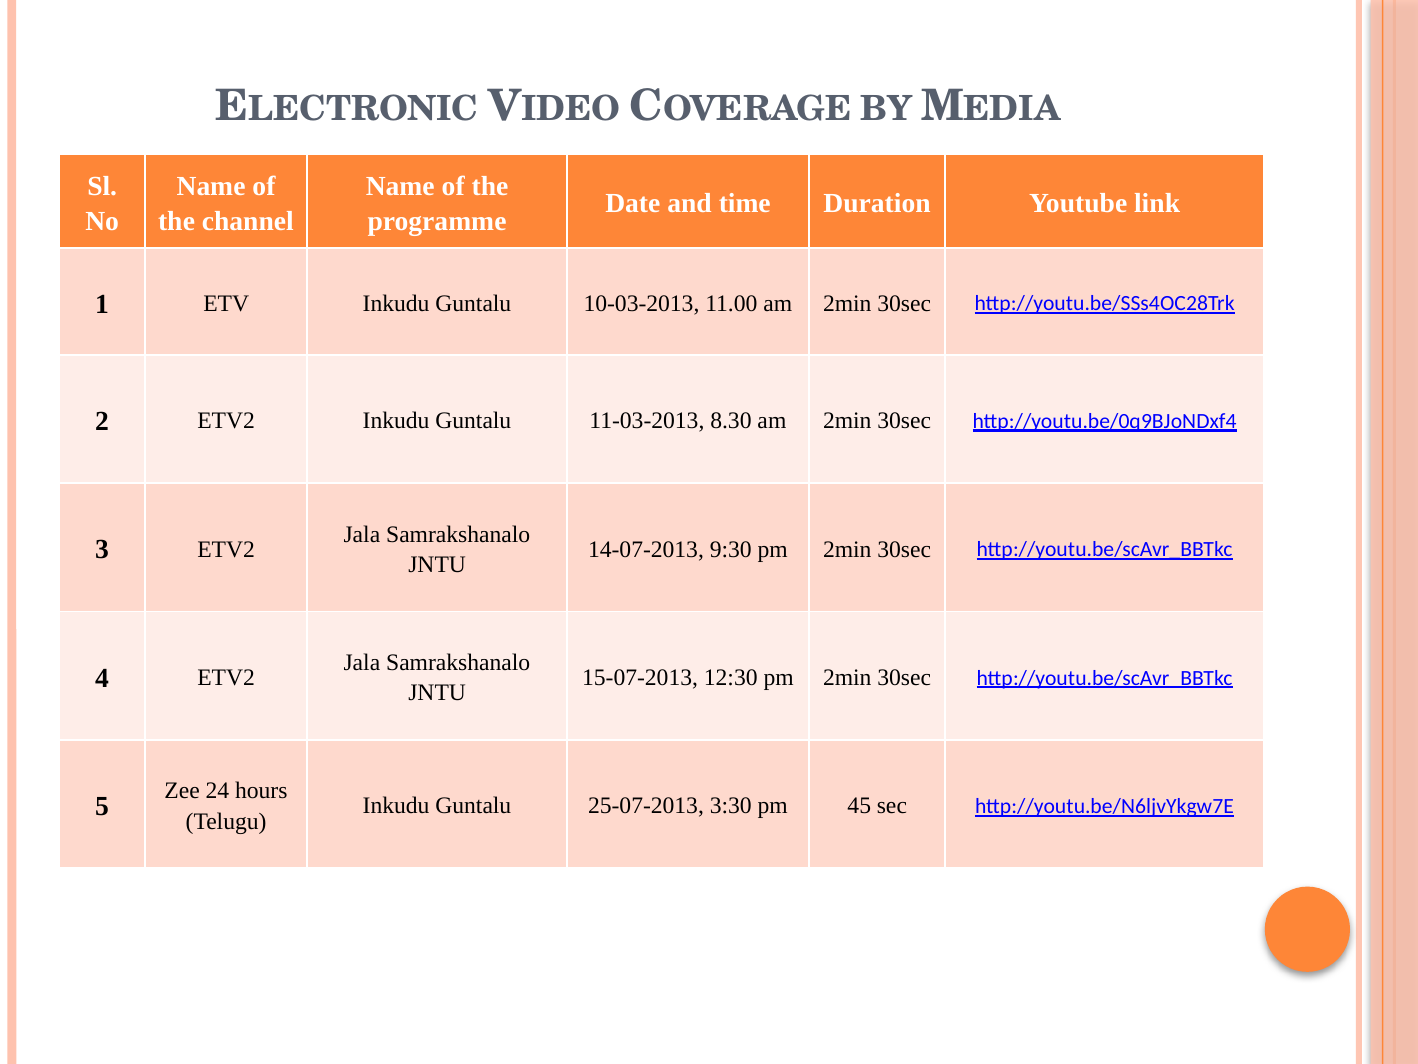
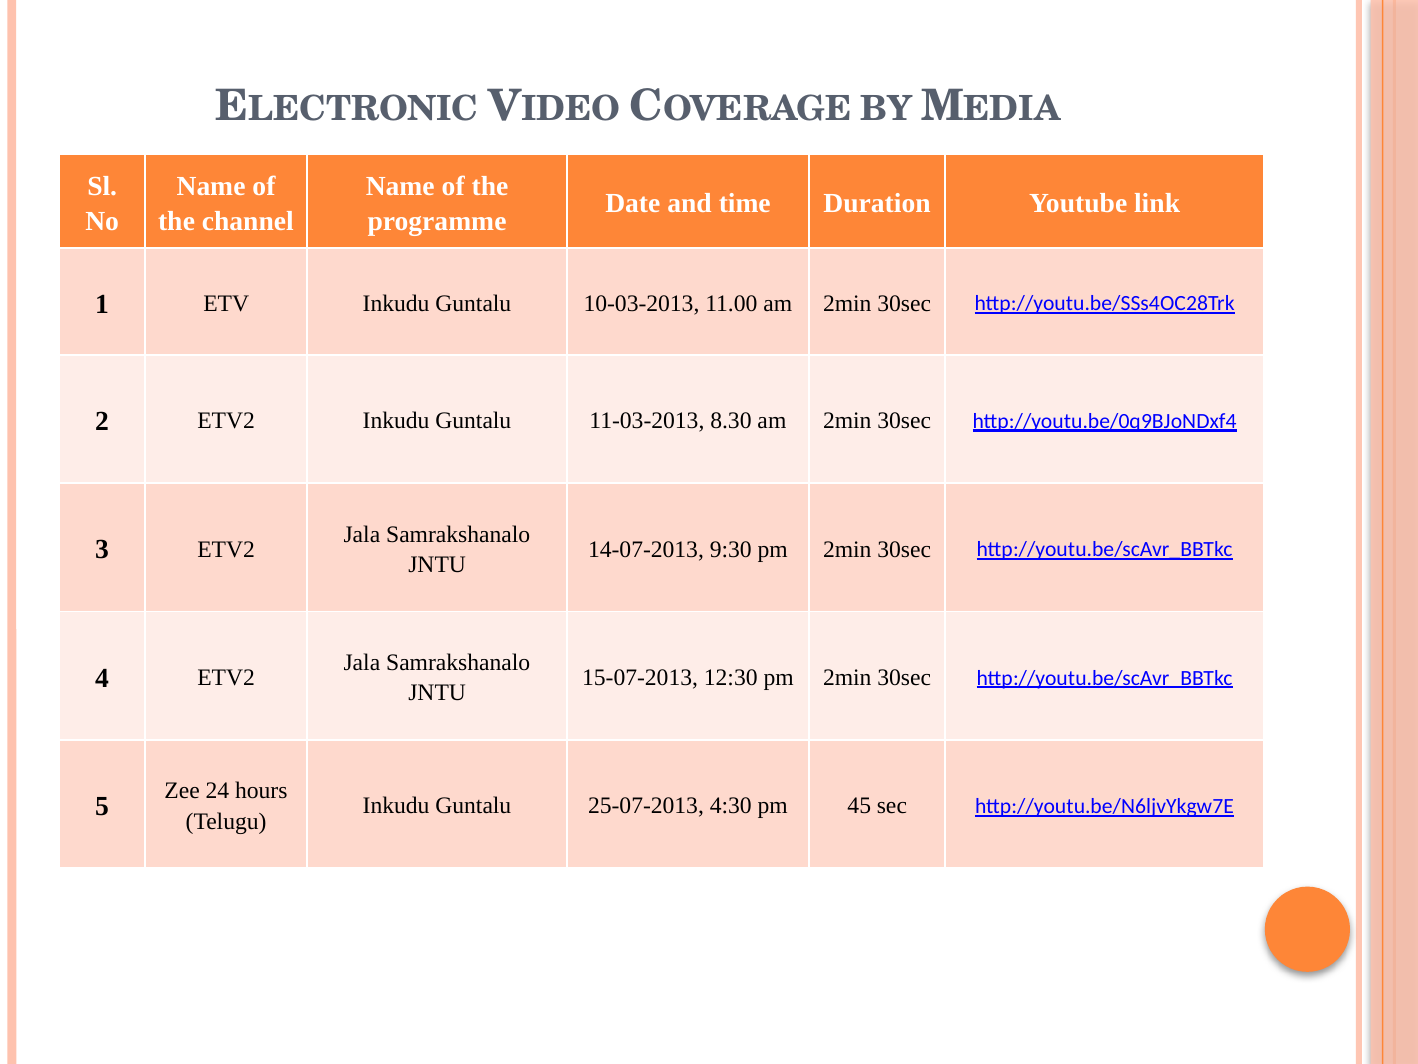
3:30: 3:30 -> 4:30
